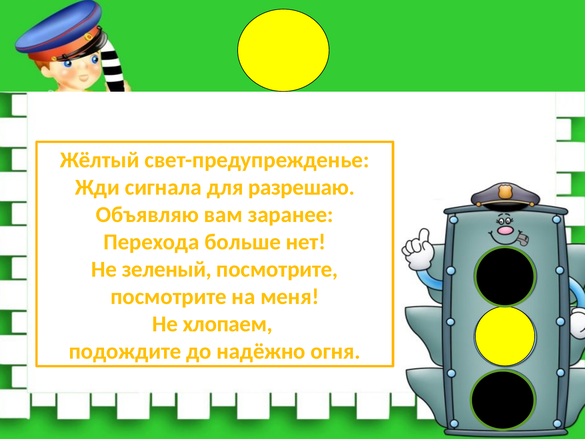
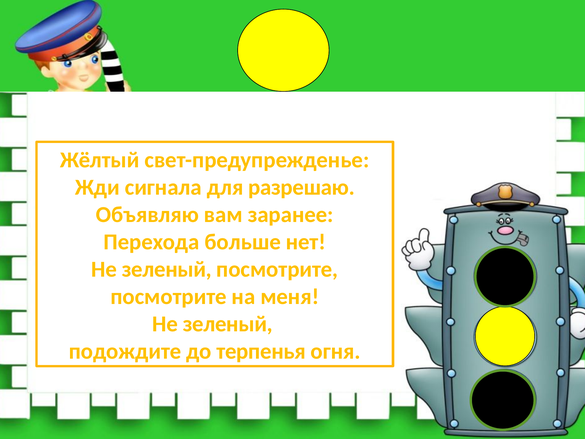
хлопаем at (228, 324): хлопаем -> зеленый
надёжно: надёжно -> терпенья
